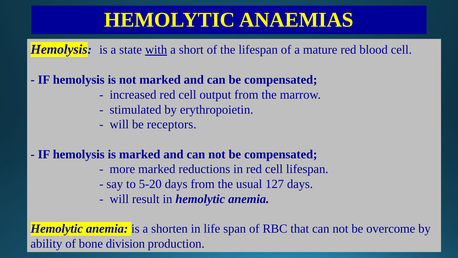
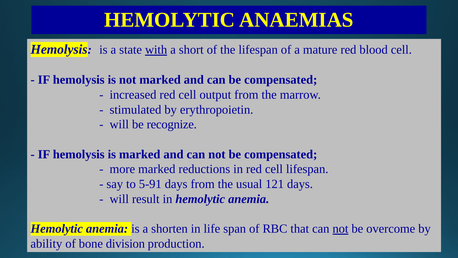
receptors: receptors -> recognize
5-20: 5-20 -> 5-91
127: 127 -> 121
not at (340, 228) underline: none -> present
